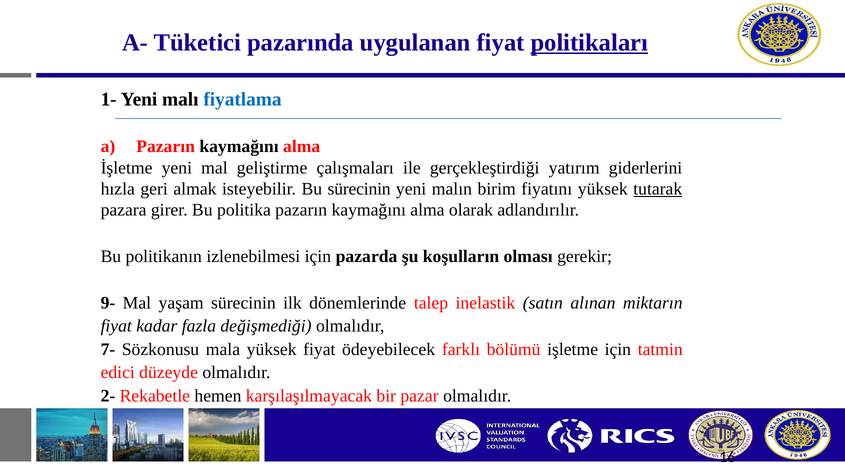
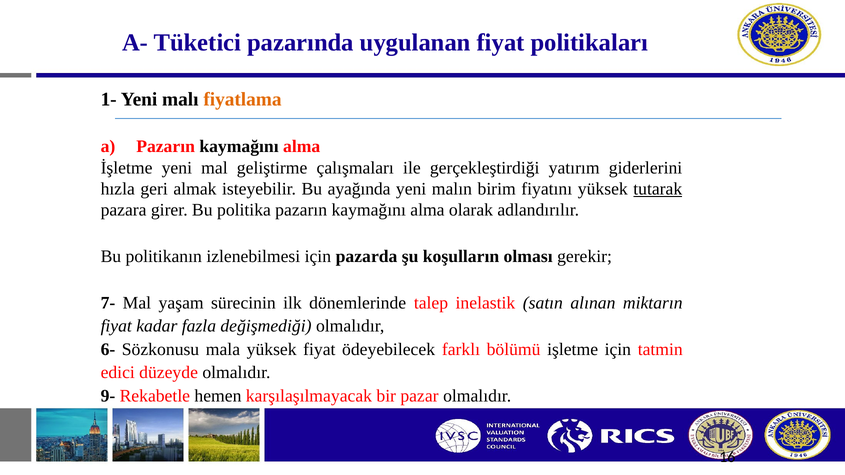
politikaları underline: present -> none
fiyatlama colour: blue -> orange
Bu sürecinin: sürecinin -> ayağında
9-: 9- -> 7-
7-: 7- -> 6-
2-: 2- -> 9-
